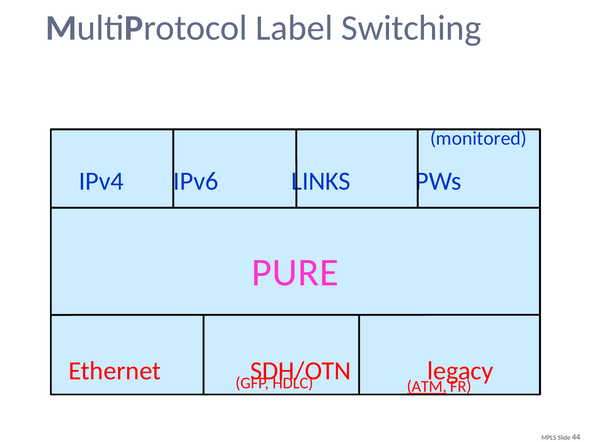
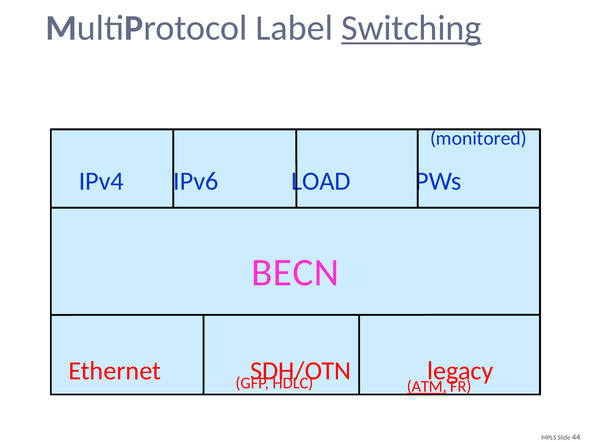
Switching underline: none -> present
LINKS: LINKS -> LOAD
PURE: PURE -> BECN
